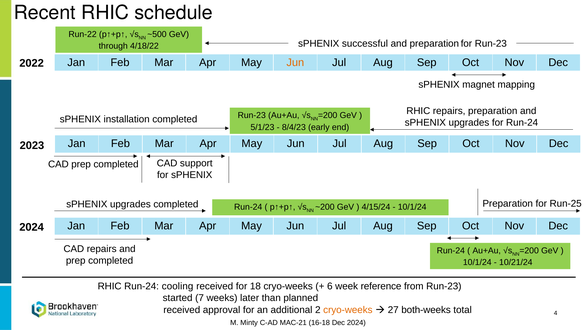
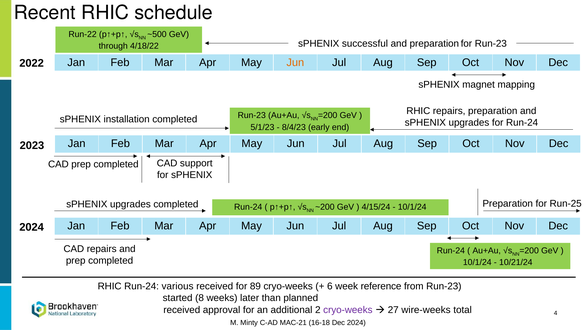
cooling: cooling -> various
18: 18 -> 89
7: 7 -> 8
cryo-weeks at (348, 310) colour: orange -> purple
both-weeks: both-weeks -> wire-weeks
